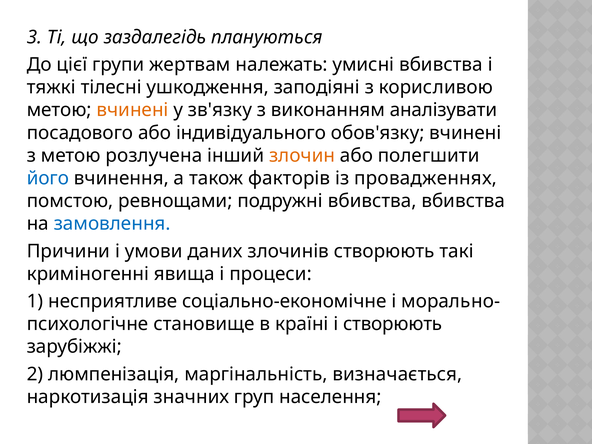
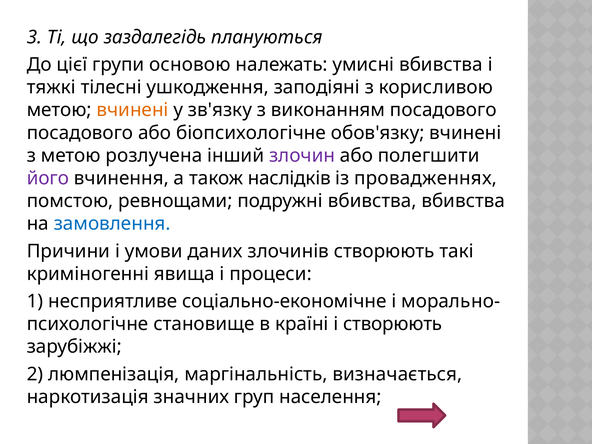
жертвам: жертвам -> основою
виконанням аналізувати: аналізувати -> посадового
індивідуального: індивідуального -> біопсихологічне
злочин colour: orange -> purple
його colour: blue -> purple
факторів: факторів -> наслідків
